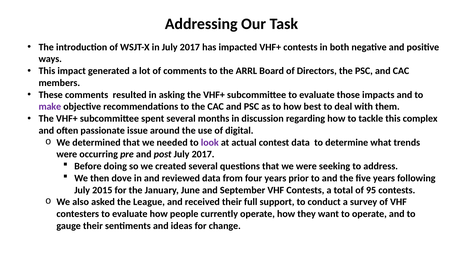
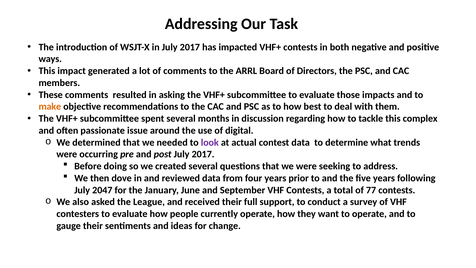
make colour: purple -> orange
2015: 2015 -> 2047
95: 95 -> 77
